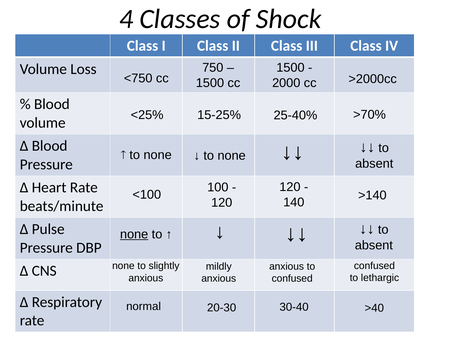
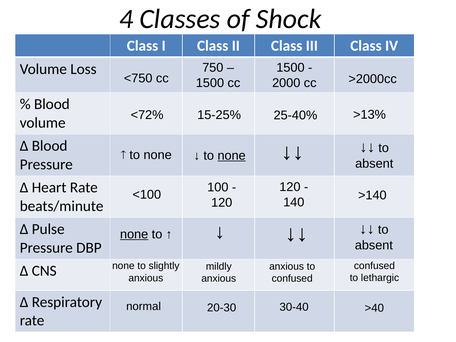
<25%: <25% -> <72%
>70%: >70% -> >13%
none at (232, 156) underline: none -> present
